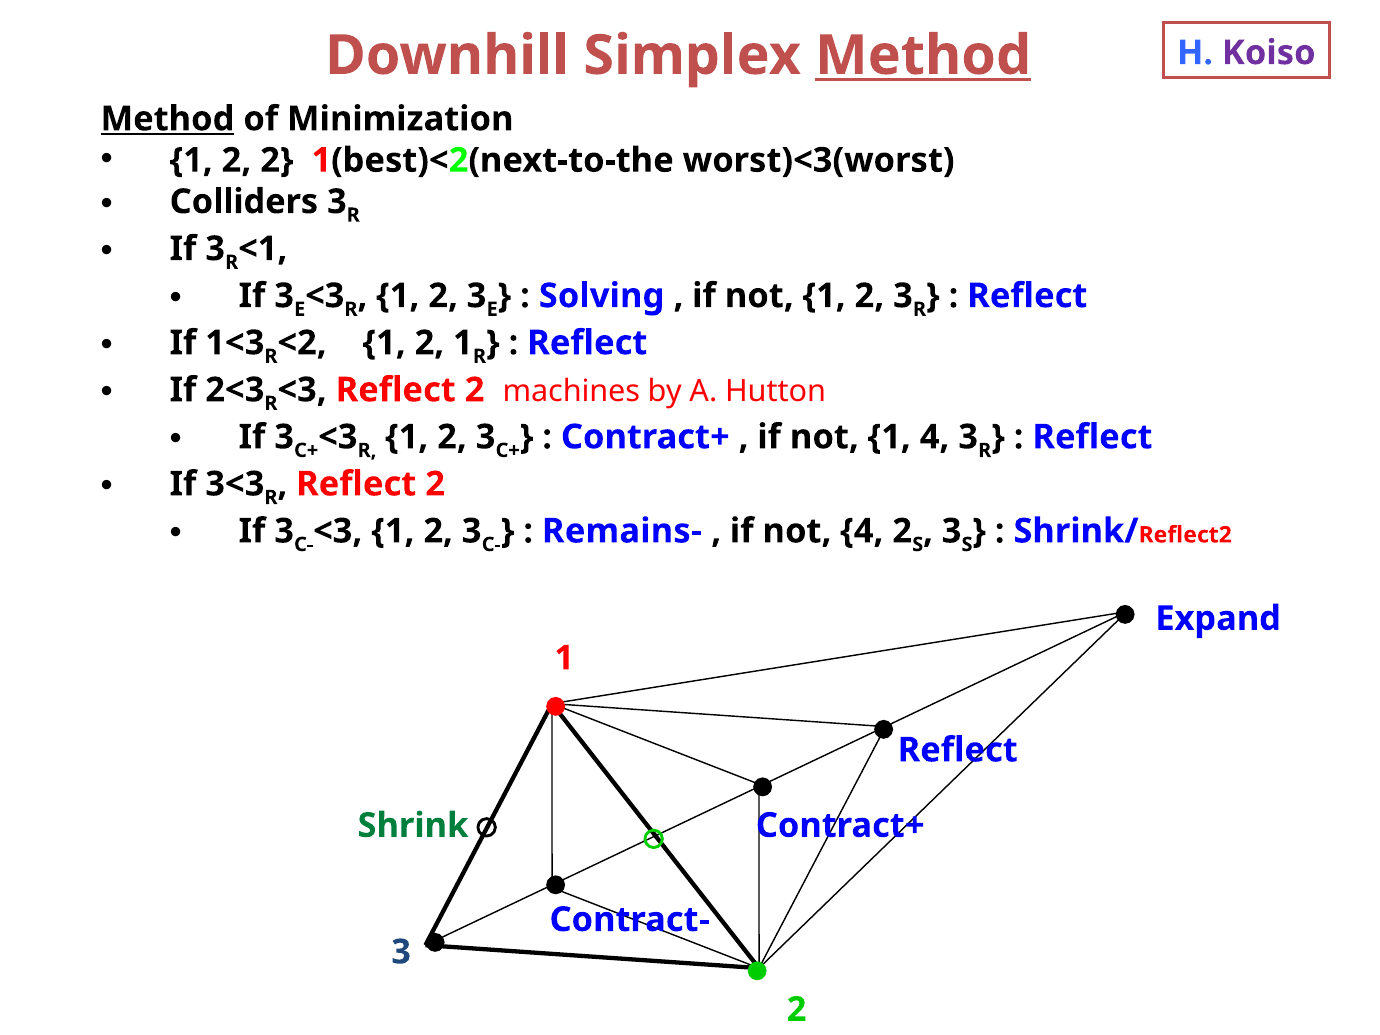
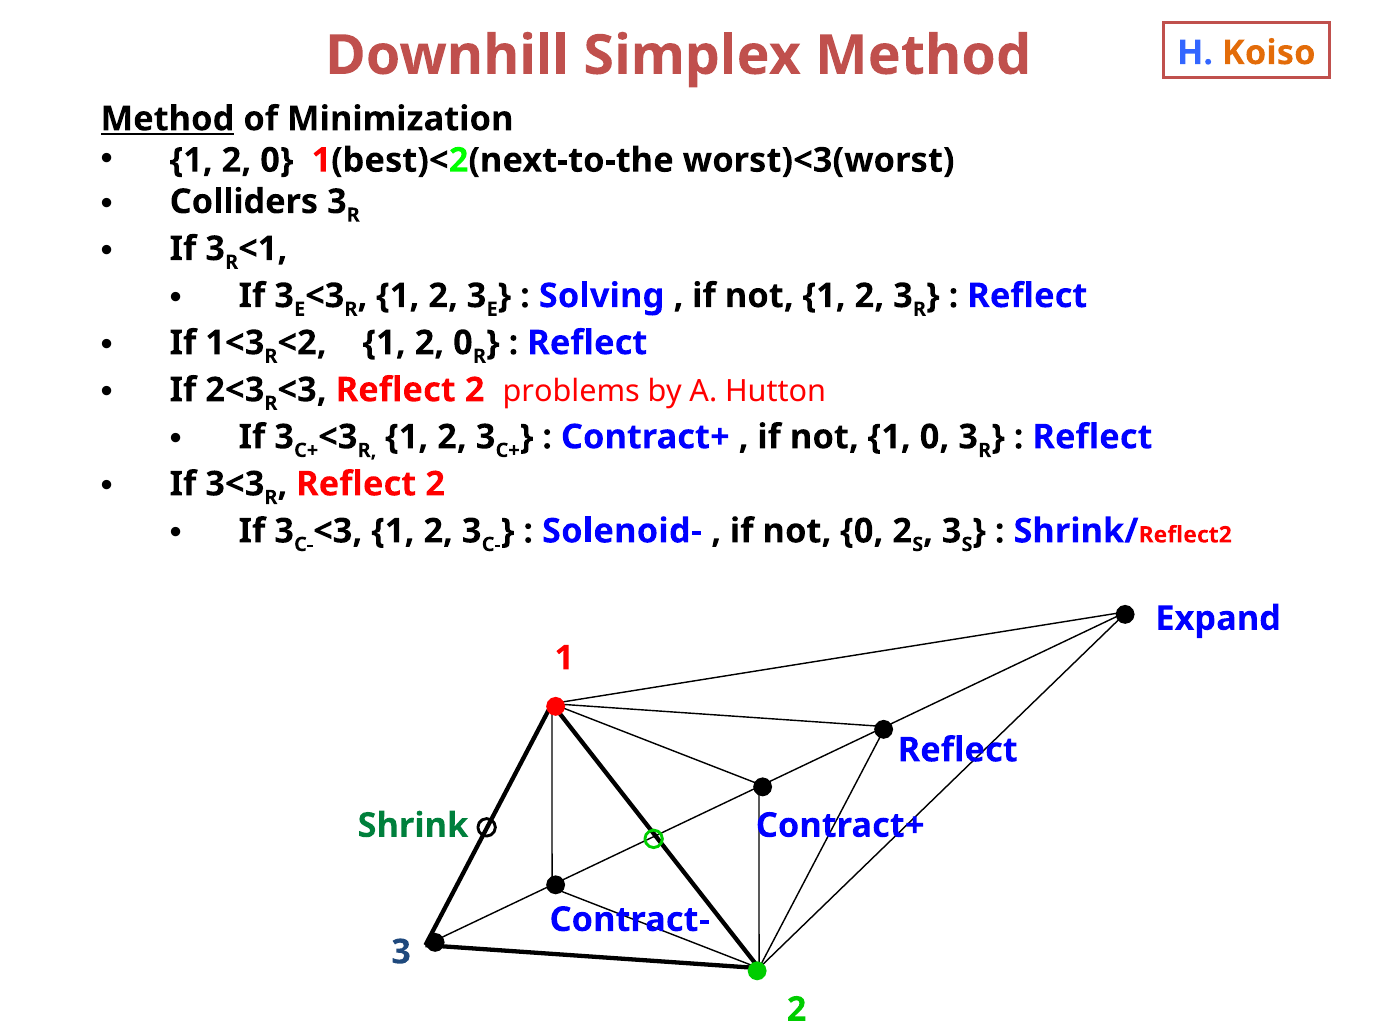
Method at (923, 56) underline: present -> none
Koiso colour: purple -> orange
2 at (277, 160): 2 -> 0
1 at (463, 343): 1 -> 0
machines: machines -> problems
1 4: 4 -> 0
Remains-: Remains- -> Solenoid-
not 4: 4 -> 0
